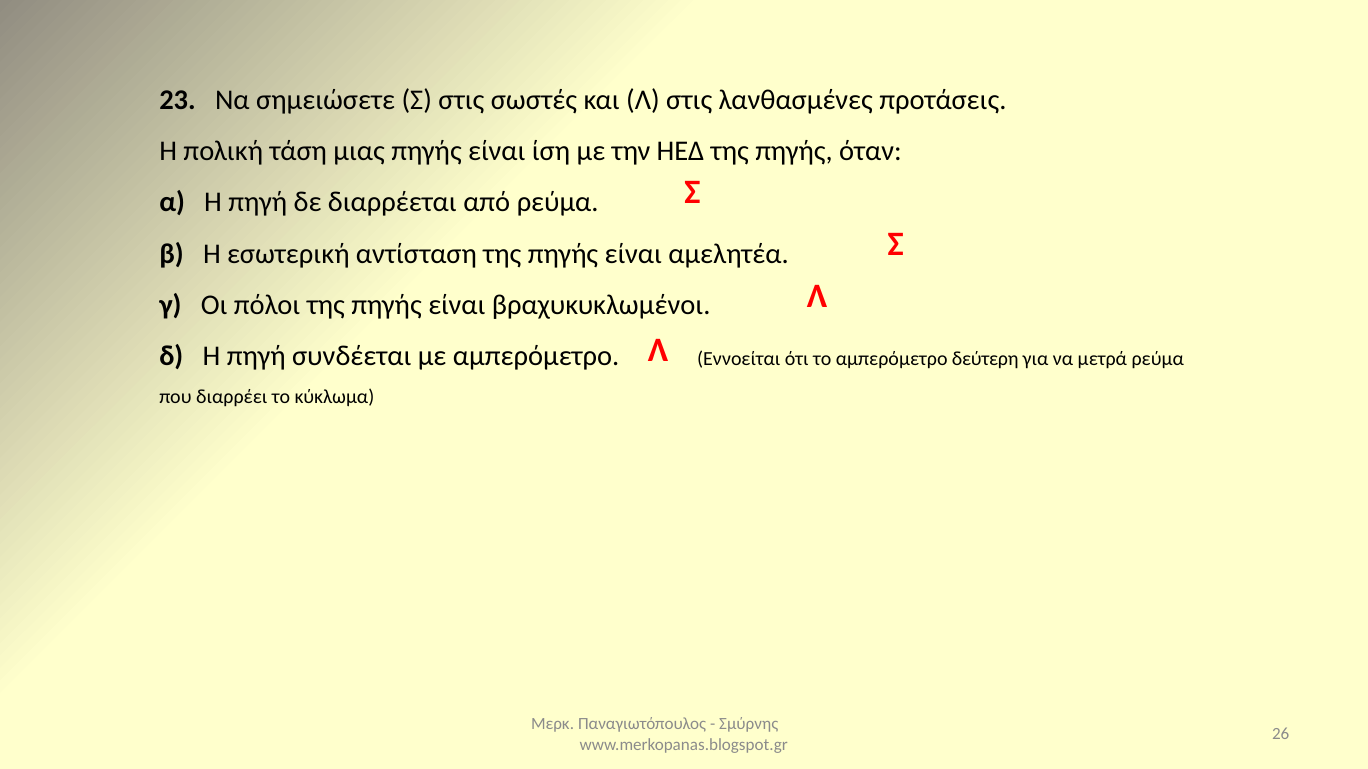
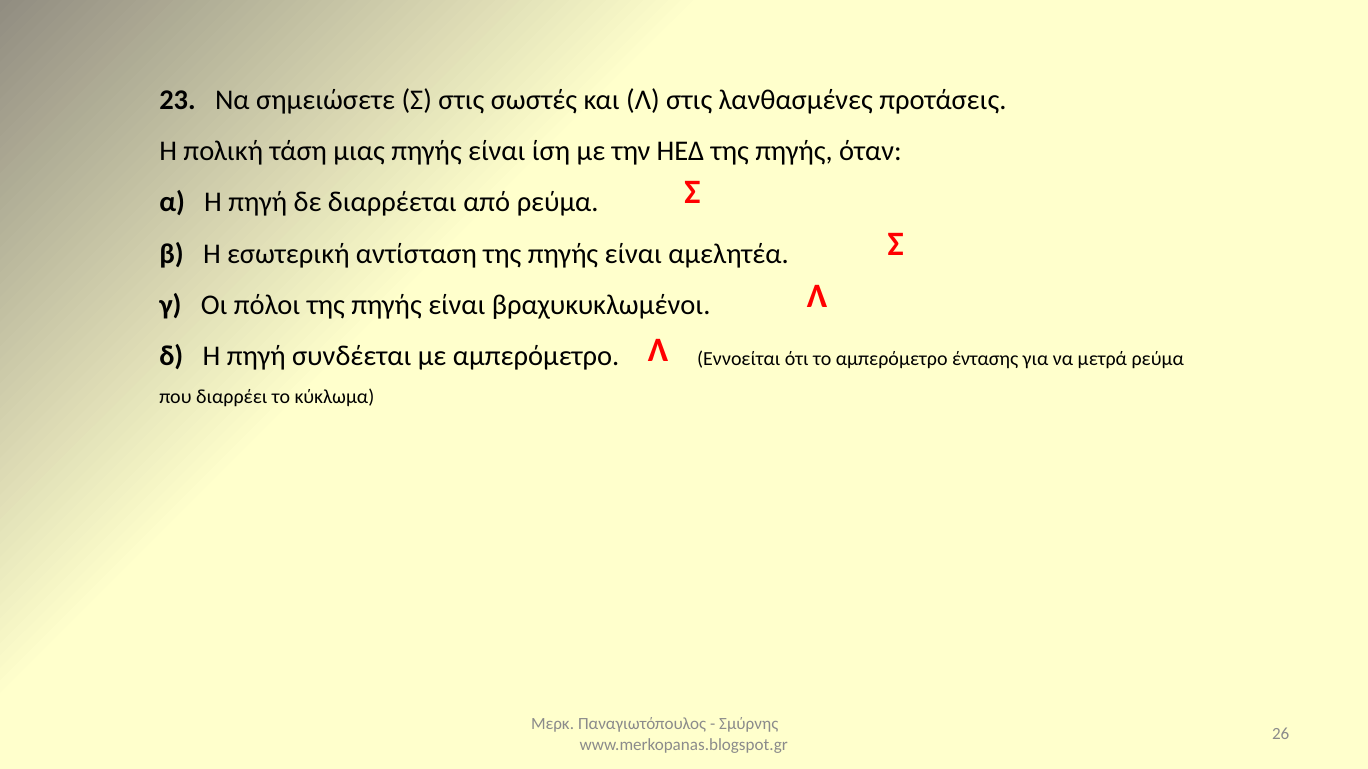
δεύτερη: δεύτερη -> έντασης
